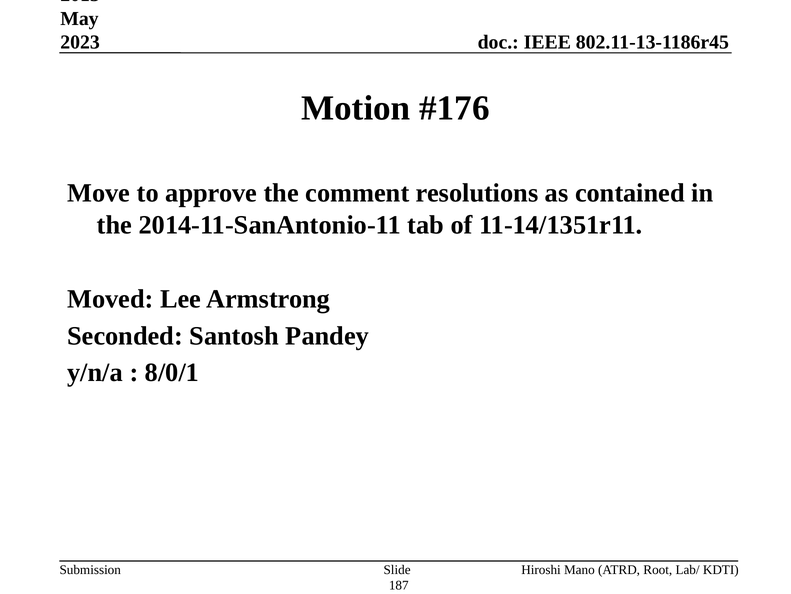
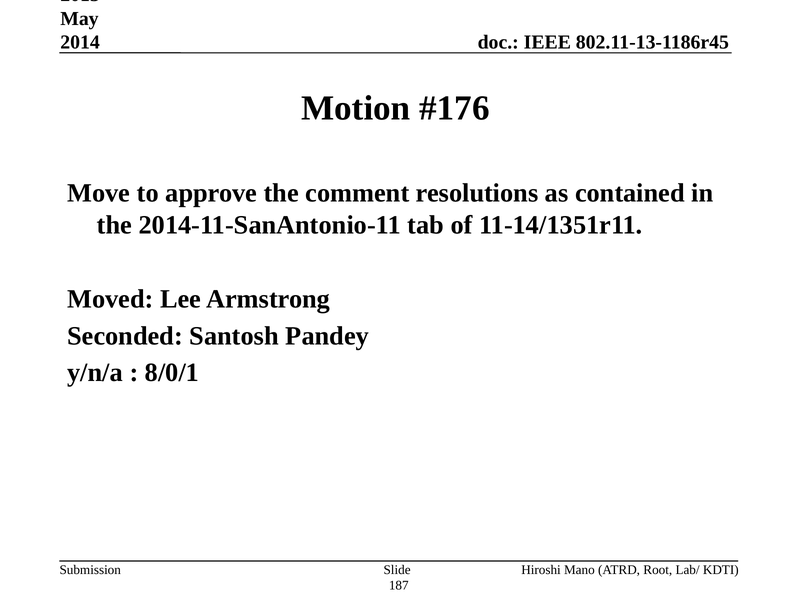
2023: 2023 -> 2014
